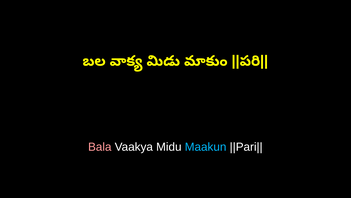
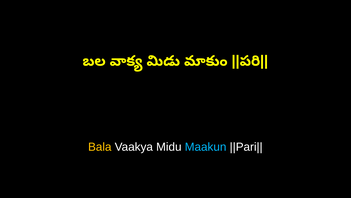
Bala colour: pink -> yellow
